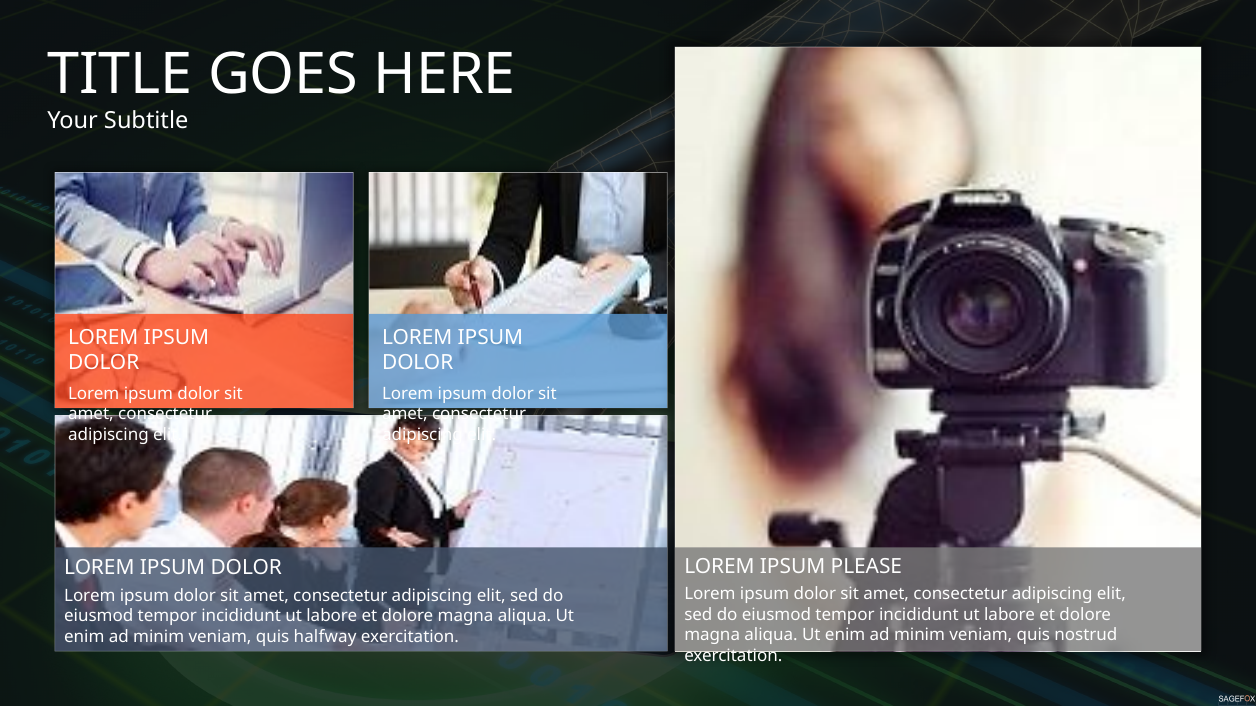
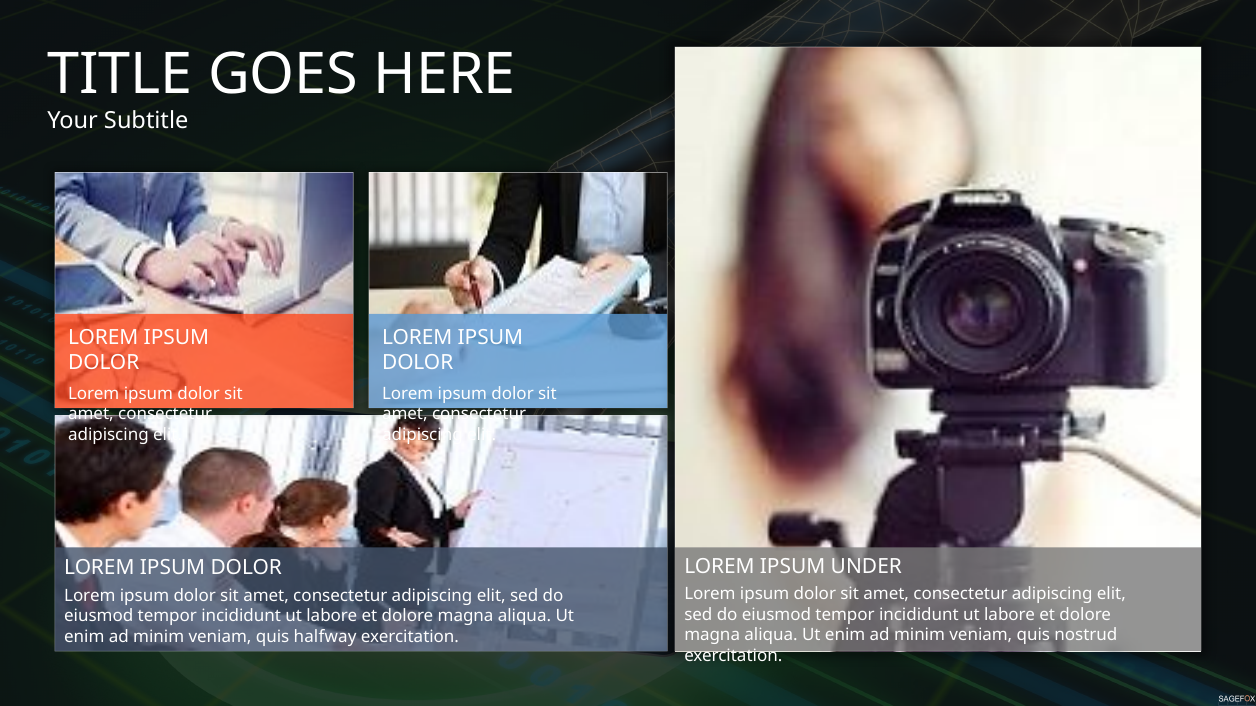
PLEASE: PLEASE -> UNDER
